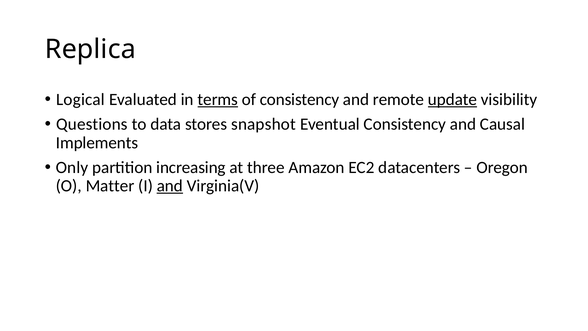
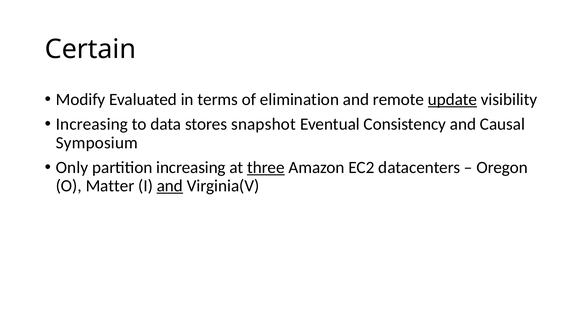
Replica: Replica -> Certain
Logical: Logical -> Modify
terms underline: present -> none
of consistency: consistency -> elimination
Questions at (92, 124): Questions -> Increasing
Implements: Implements -> Symposium
three underline: none -> present
